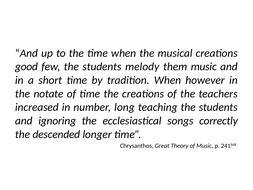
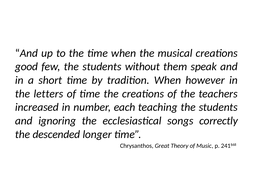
melody: melody -> without
them music: music -> speak
notate: notate -> letters
long: long -> each
